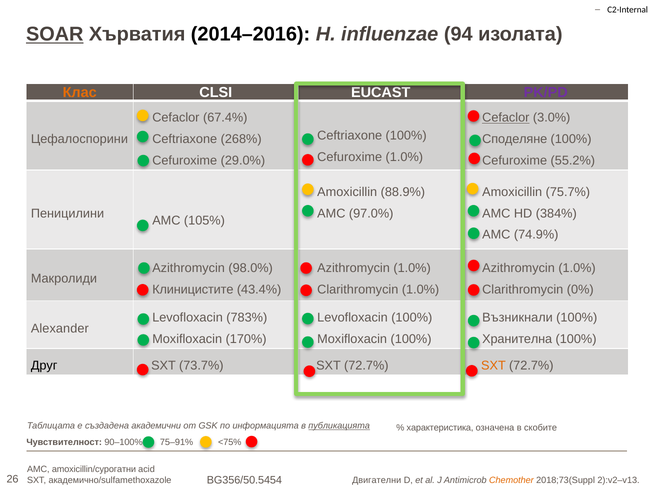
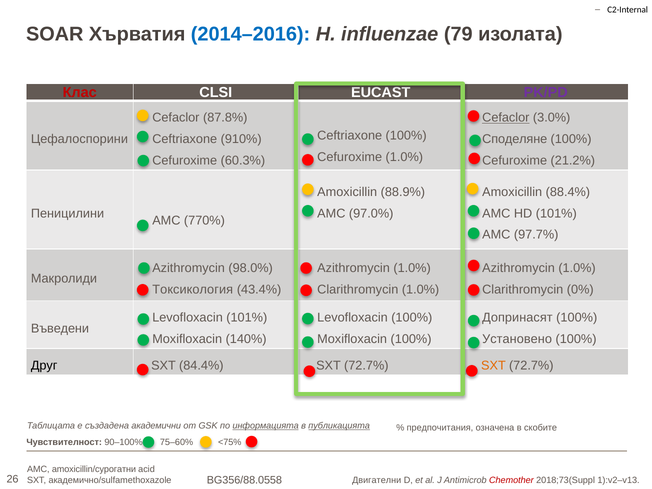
SOAR underline: present -> none
2014–2016 colour: black -> blue
94: 94 -> 79
Клас colour: orange -> red
67.4%: 67.4% -> 87.8%
268%: 268% -> 910%
29.0%: 29.0% -> 60.3%
55.2%: 55.2% -> 21.2%
75.7%: 75.7% -> 88.4%
HD 384%: 384% -> 101%
105%: 105% -> 770%
74.9%: 74.9% -> 97.7%
Клиницистите: Клиницистите -> Токсикология
Levofloxacin 783%: 783% -> 101%
Възникнали: Възникнали -> Допринасят
Alexander: Alexander -> Въведени
170%: 170% -> 140%
Хранителна: Хранителна -> Установено
73.7%: 73.7% -> 84.4%
информацията underline: none -> present
характеристика: характеристика -> предпочитания
75–91%: 75–91% -> 75–60%
BG356/50.5454: BG356/50.5454 -> BG356/88.0558
Chemother colour: orange -> red
2):v2–v13: 2):v2–v13 -> 1):v2–v13
